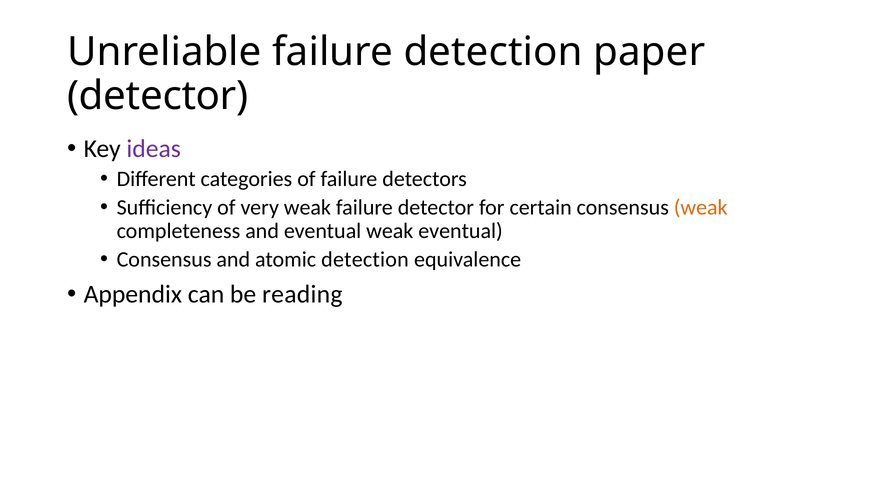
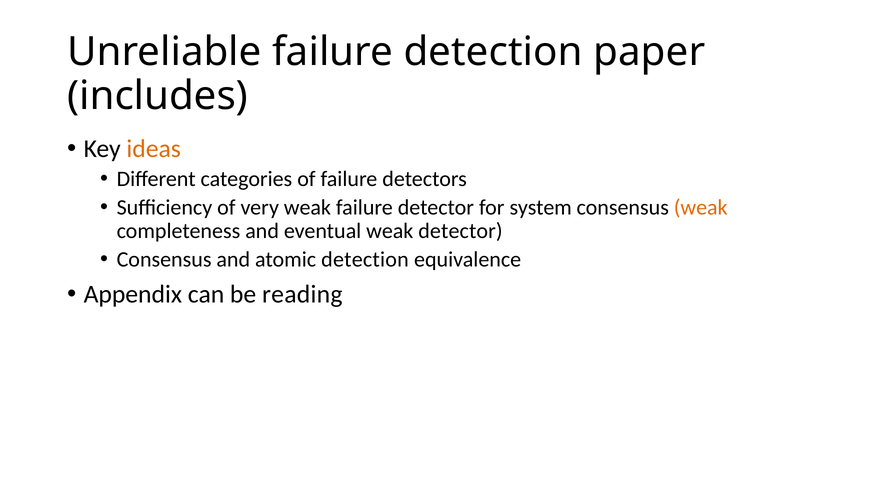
detector at (158, 96): detector -> includes
ideas colour: purple -> orange
certain: certain -> system
weak eventual: eventual -> detector
